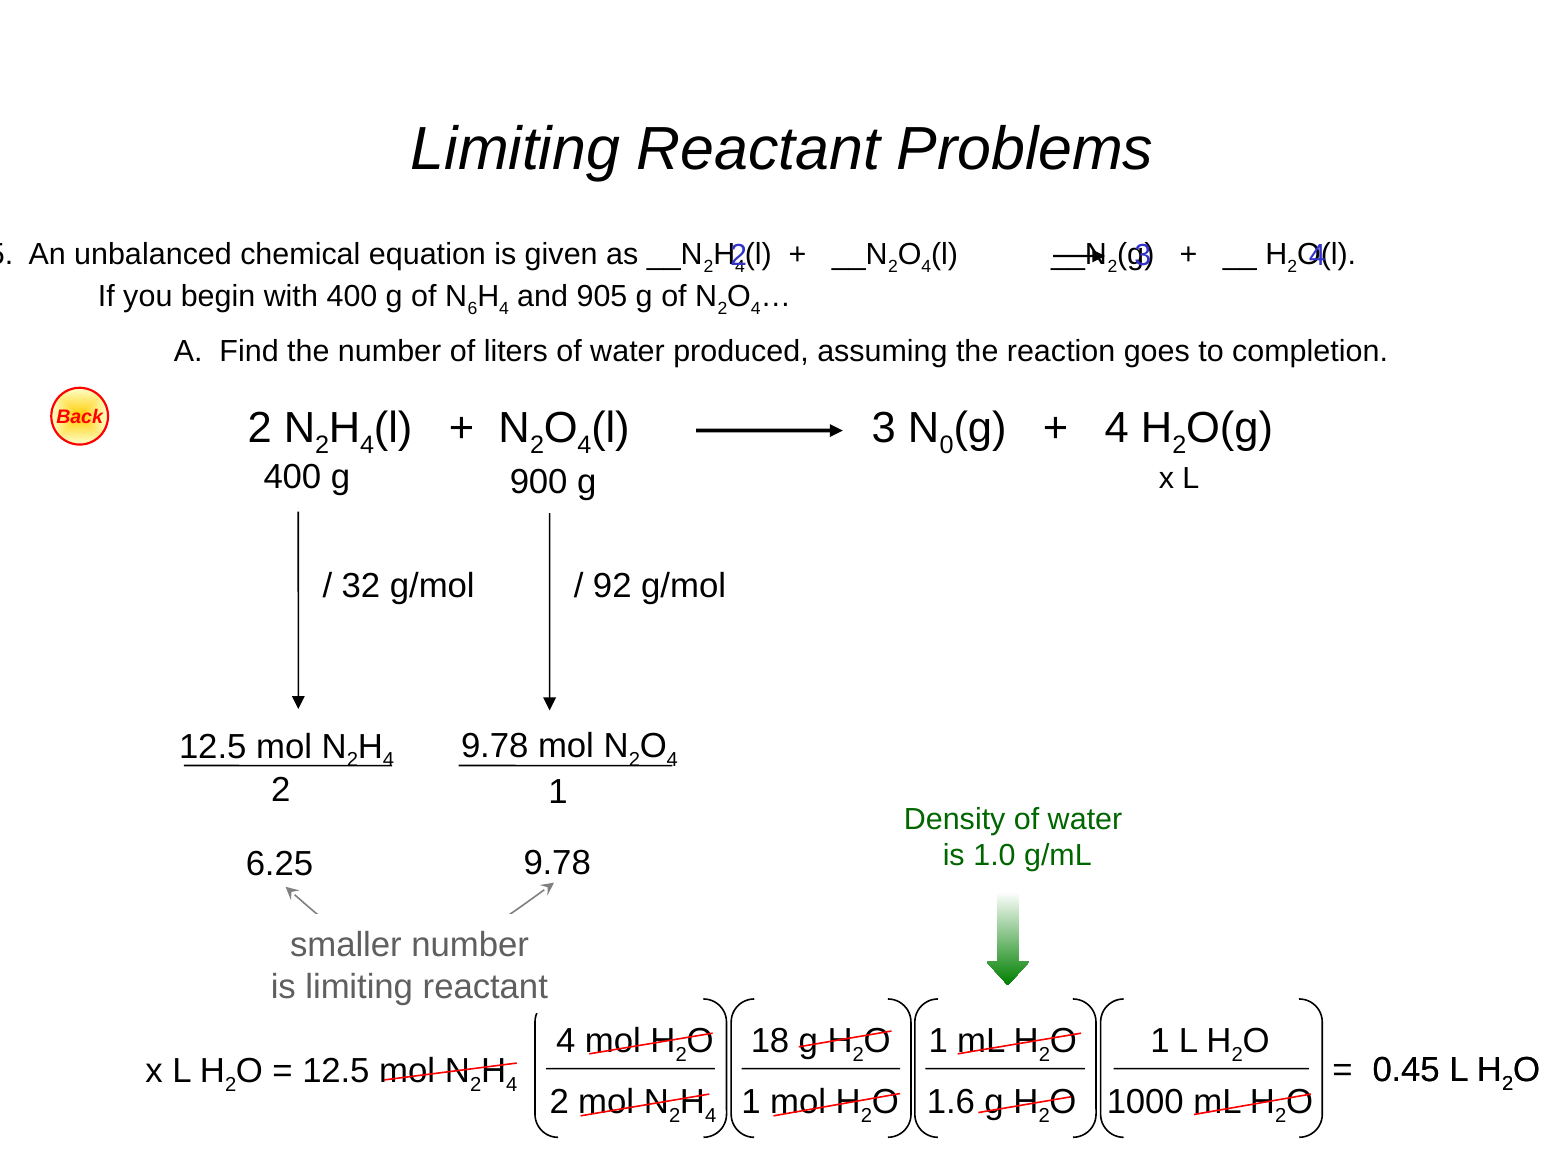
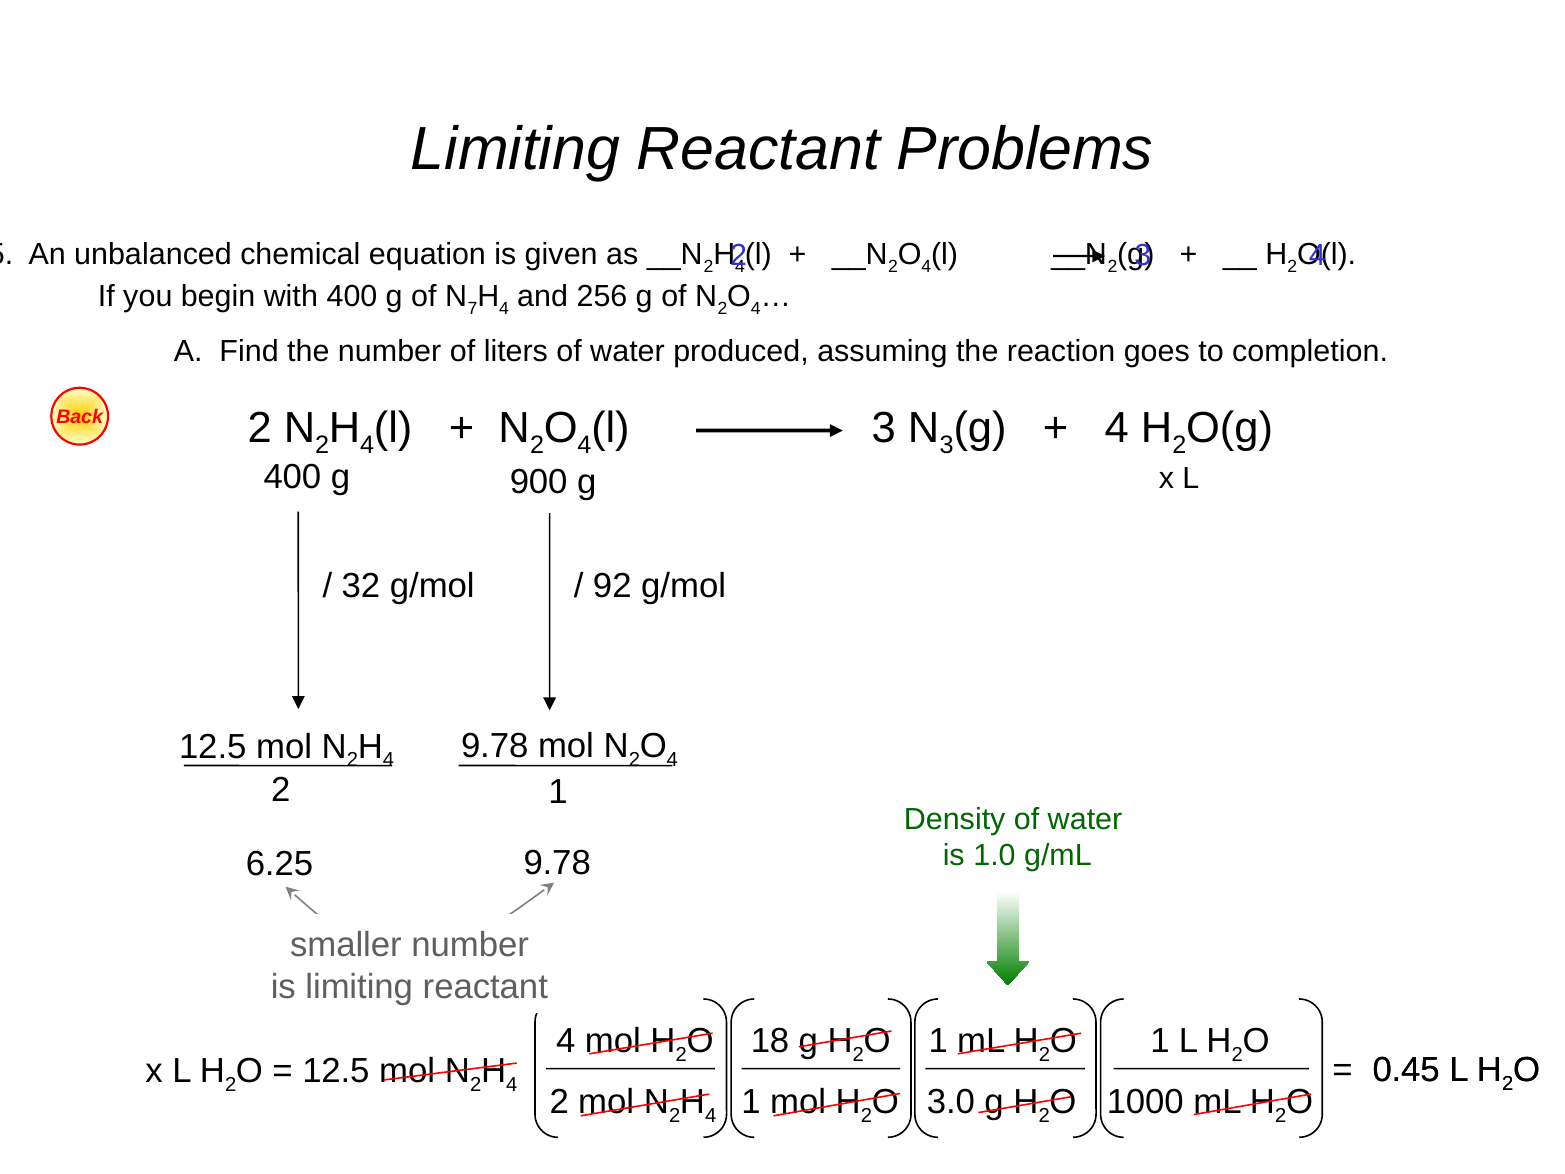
6: 6 -> 7
905: 905 -> 256
0 at (947, 445): 0 -> 3
1.6: 1.6 -> 3.0
